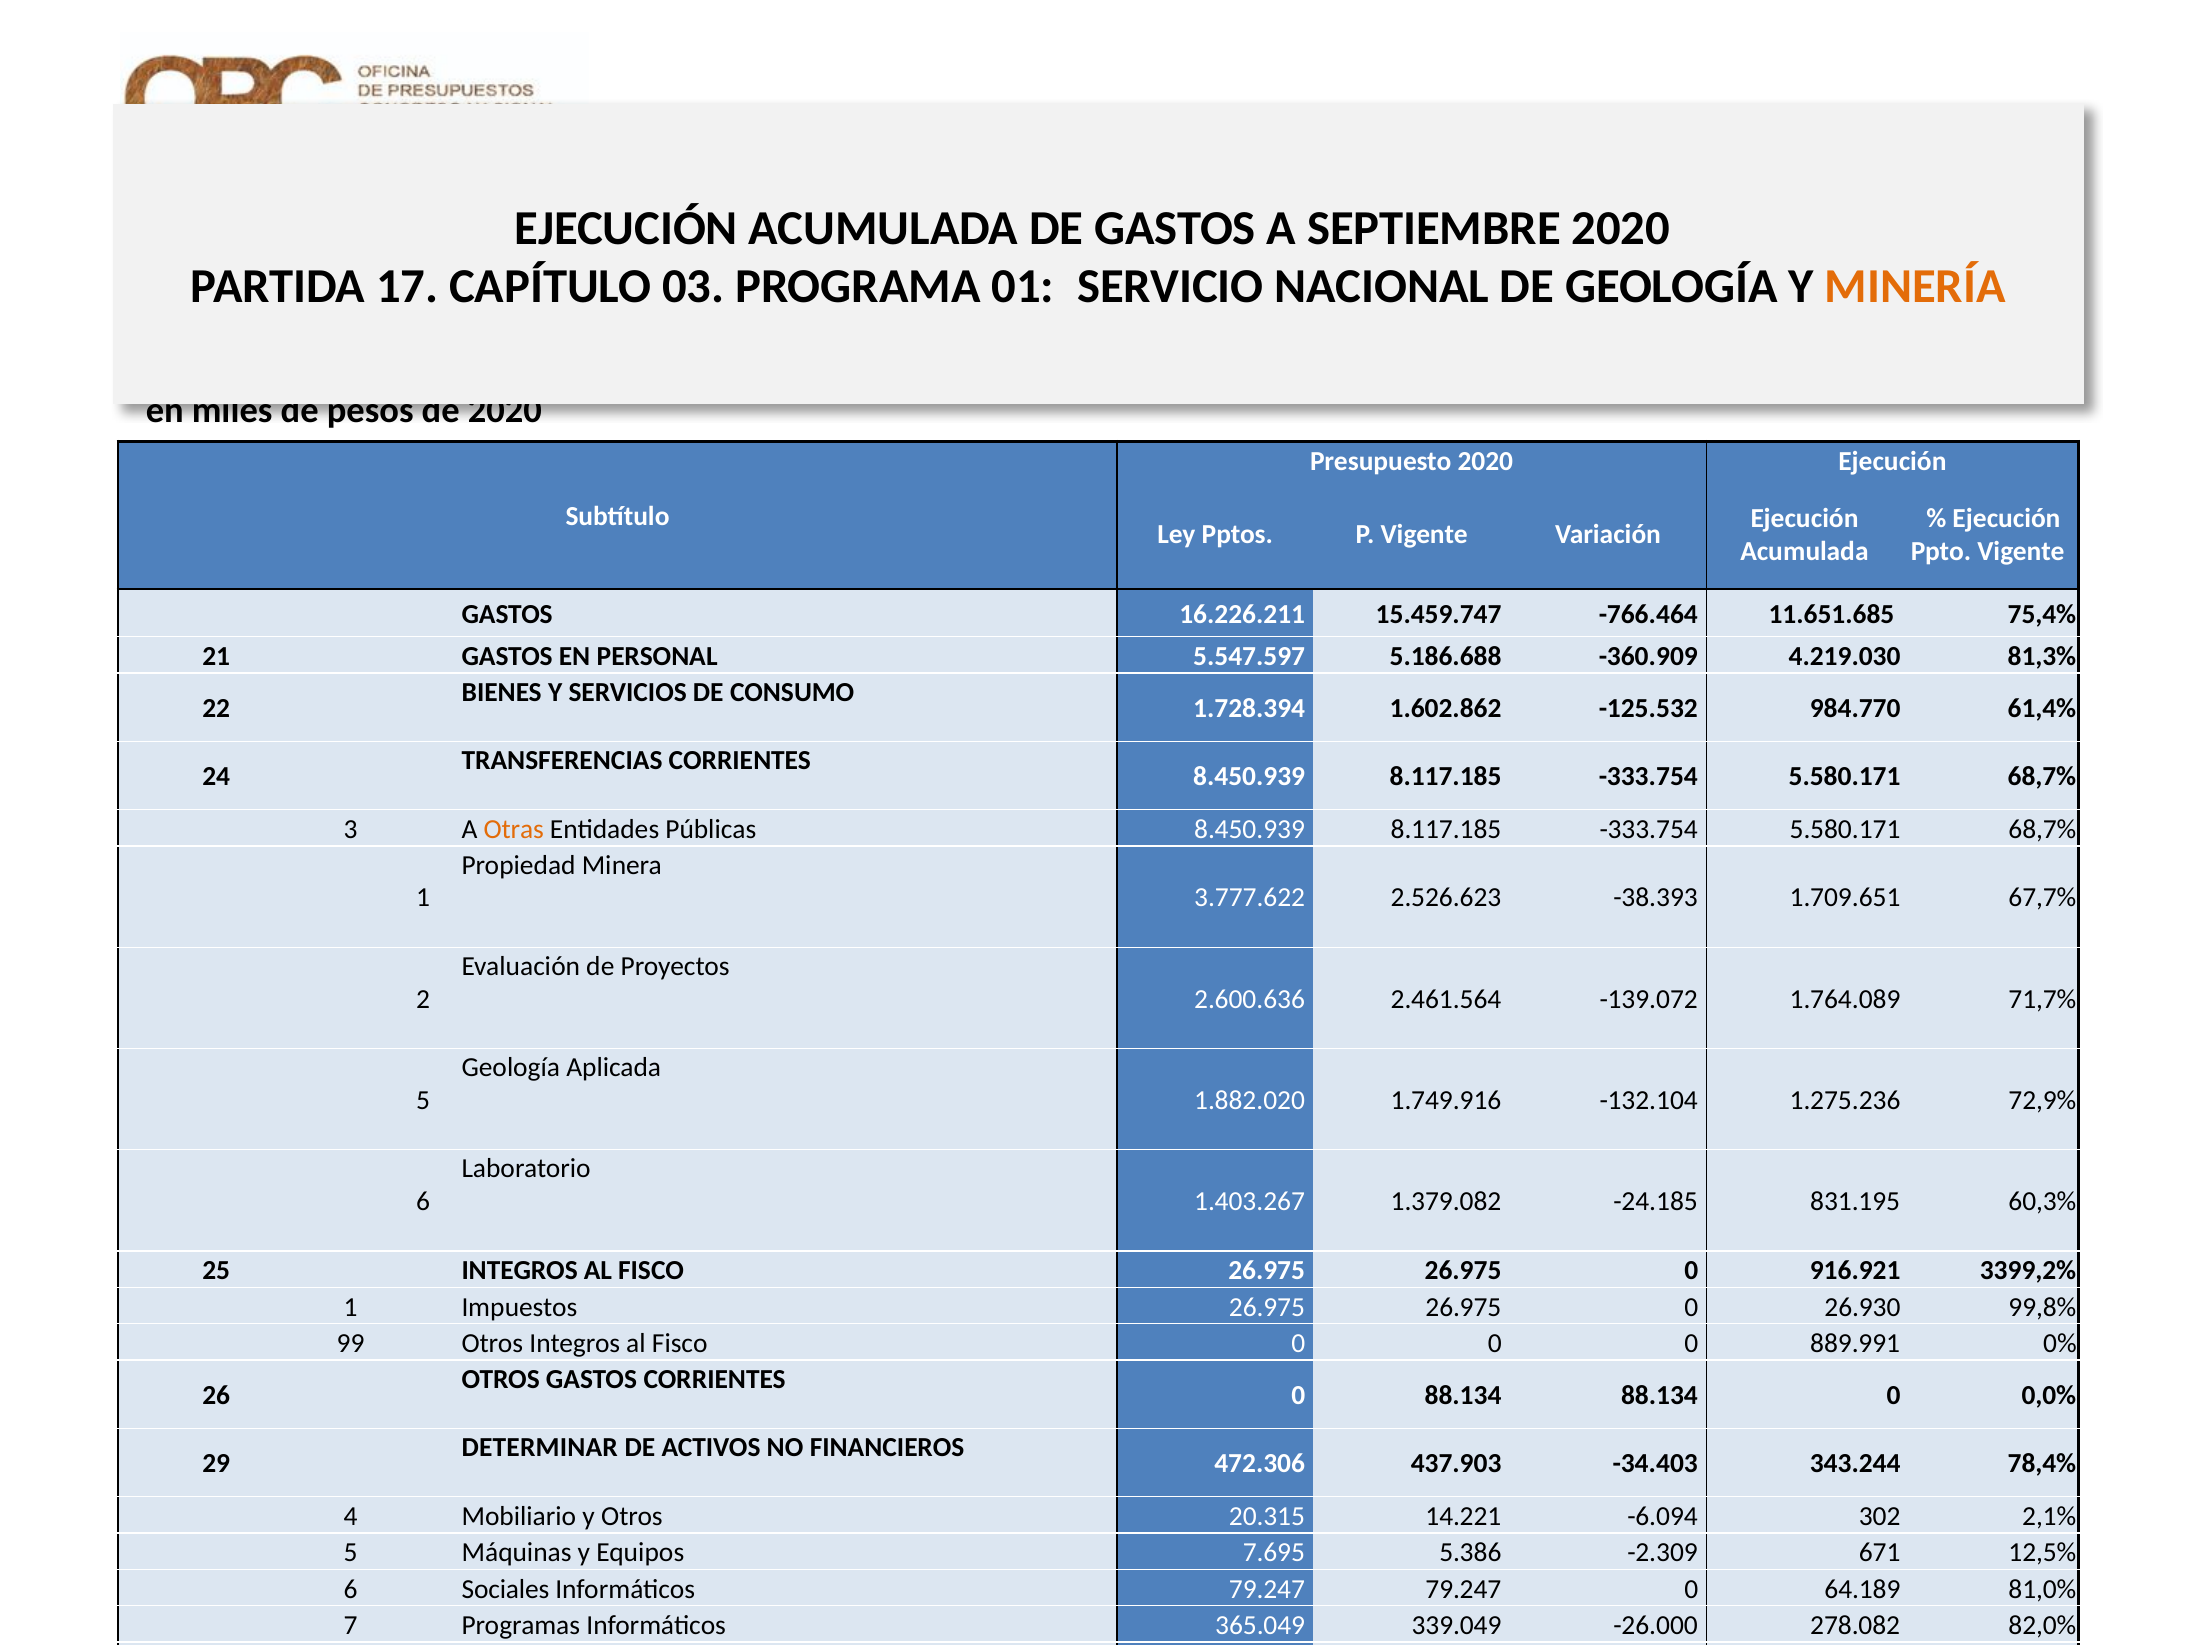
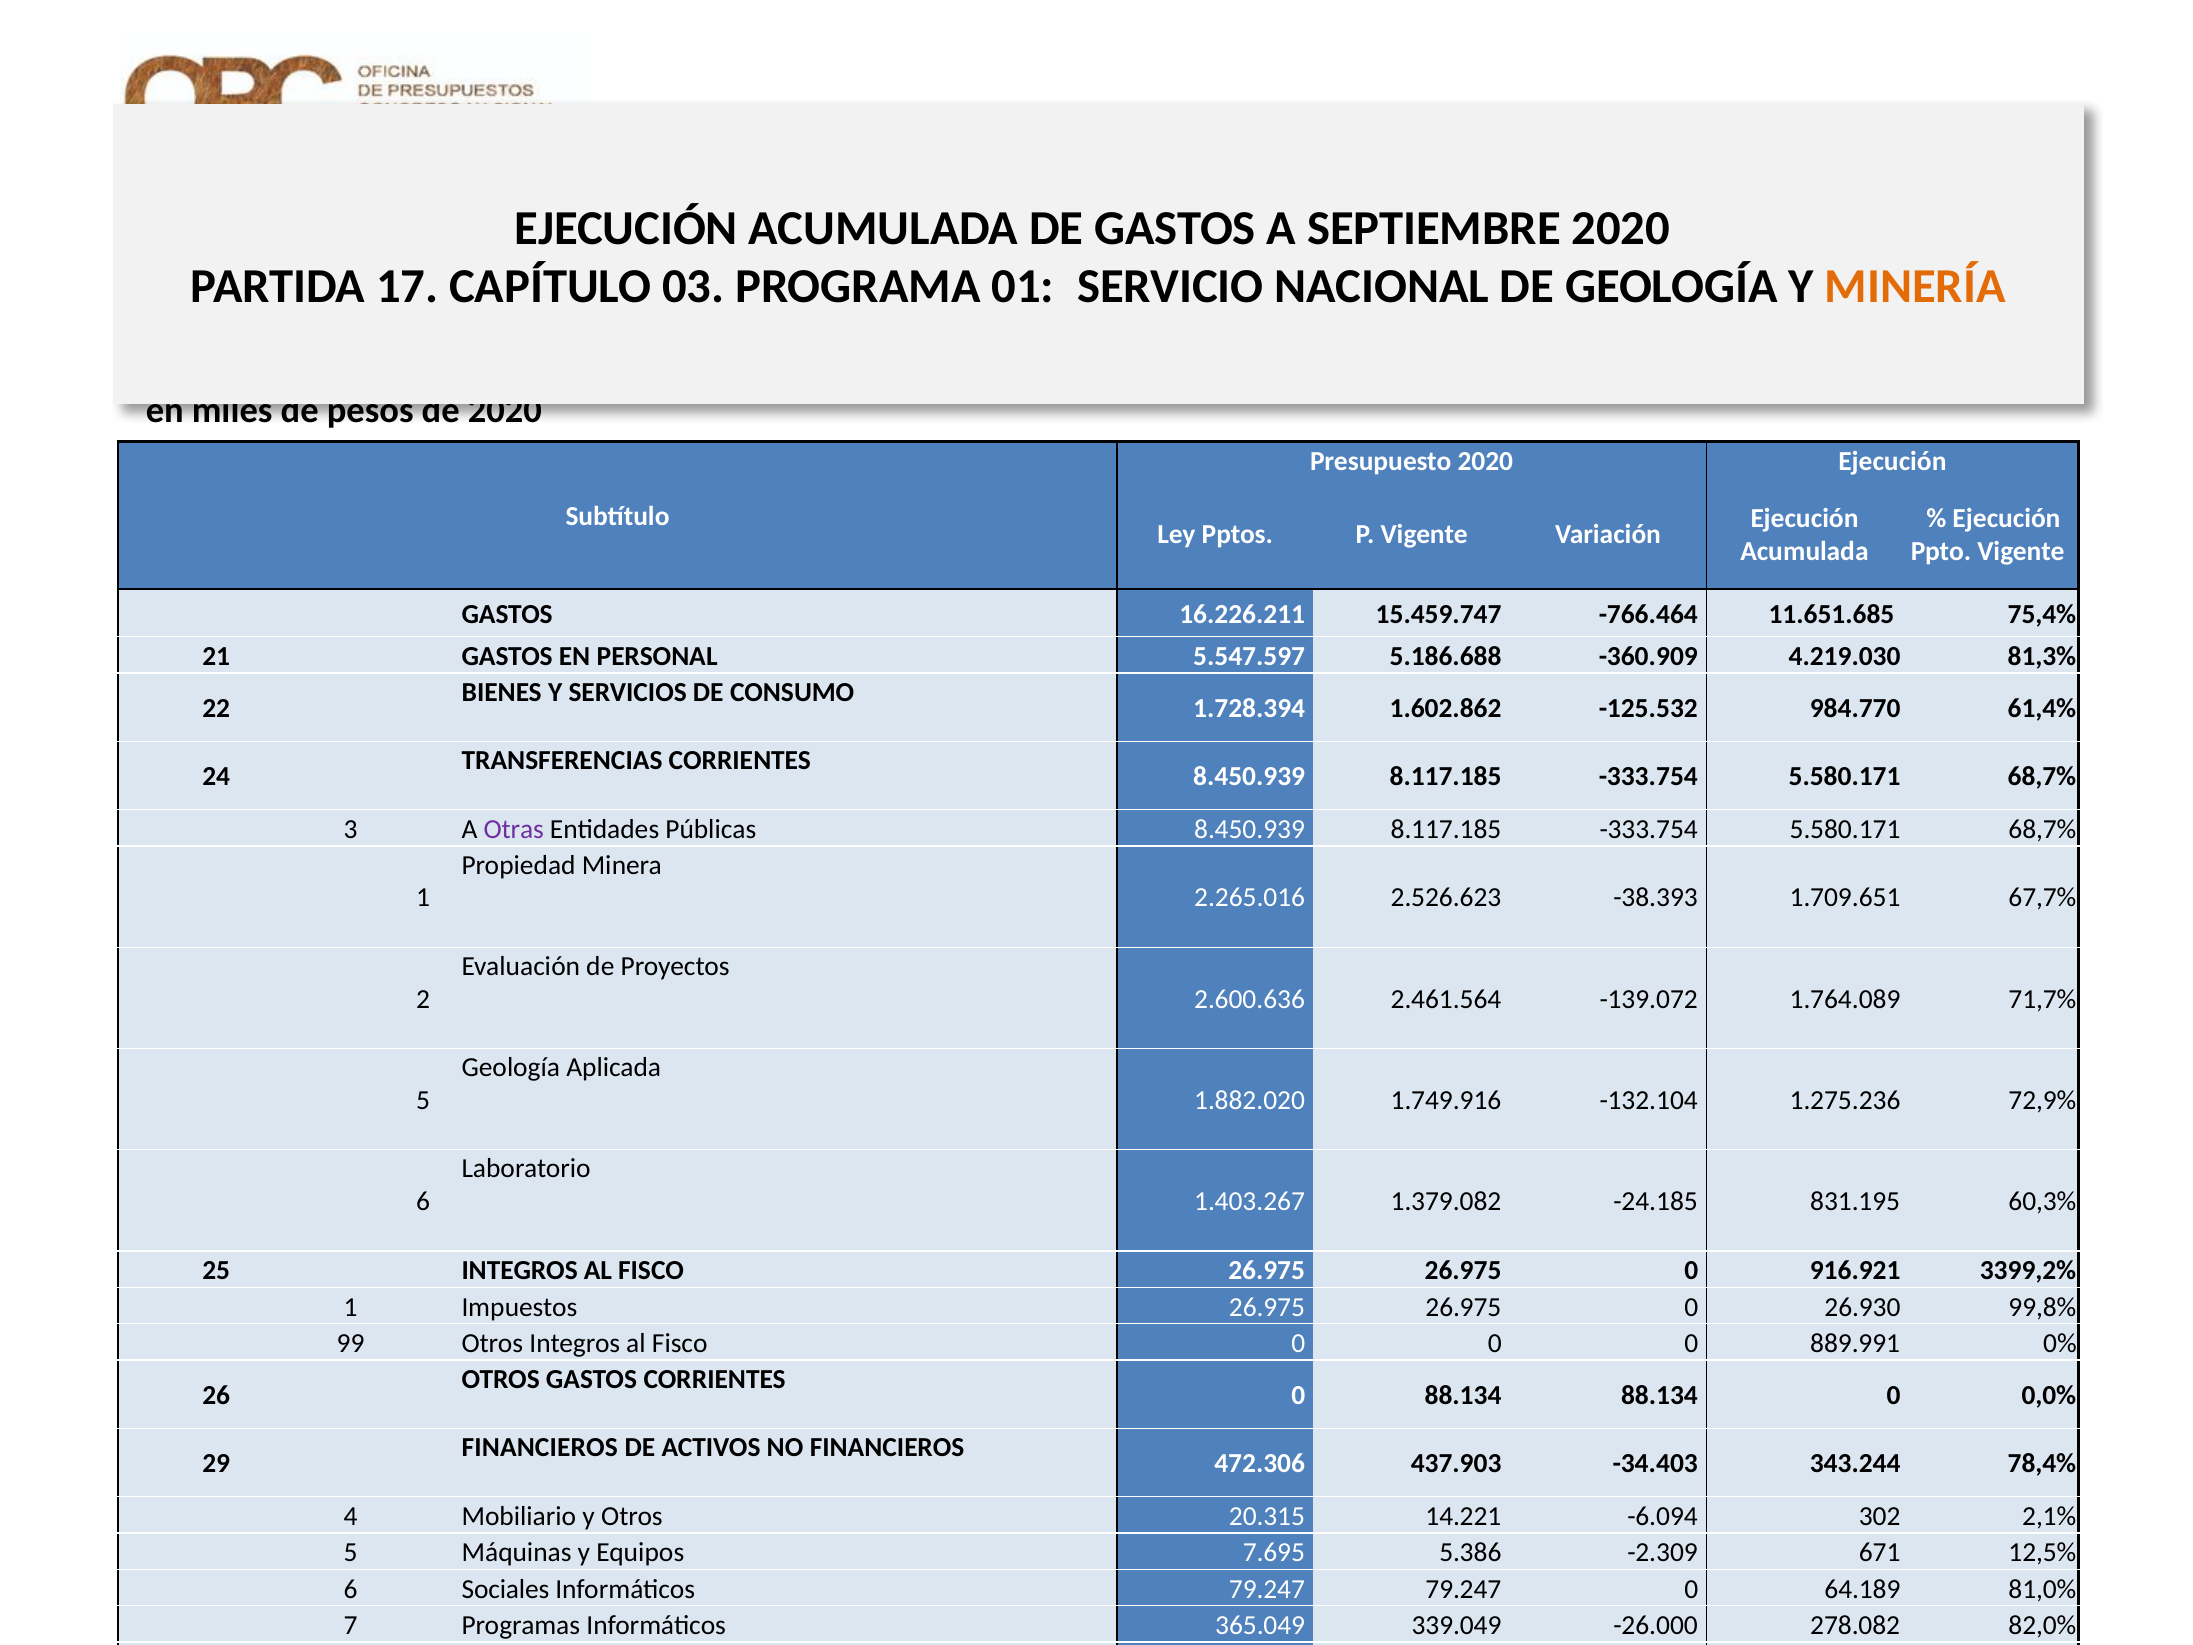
Otras colour: orange -> purple
3.777.622: 3.777.622 -> 2.265.016
DETERMINAR at (540, 1447): DETERMINAR -> FINANCIEROS
